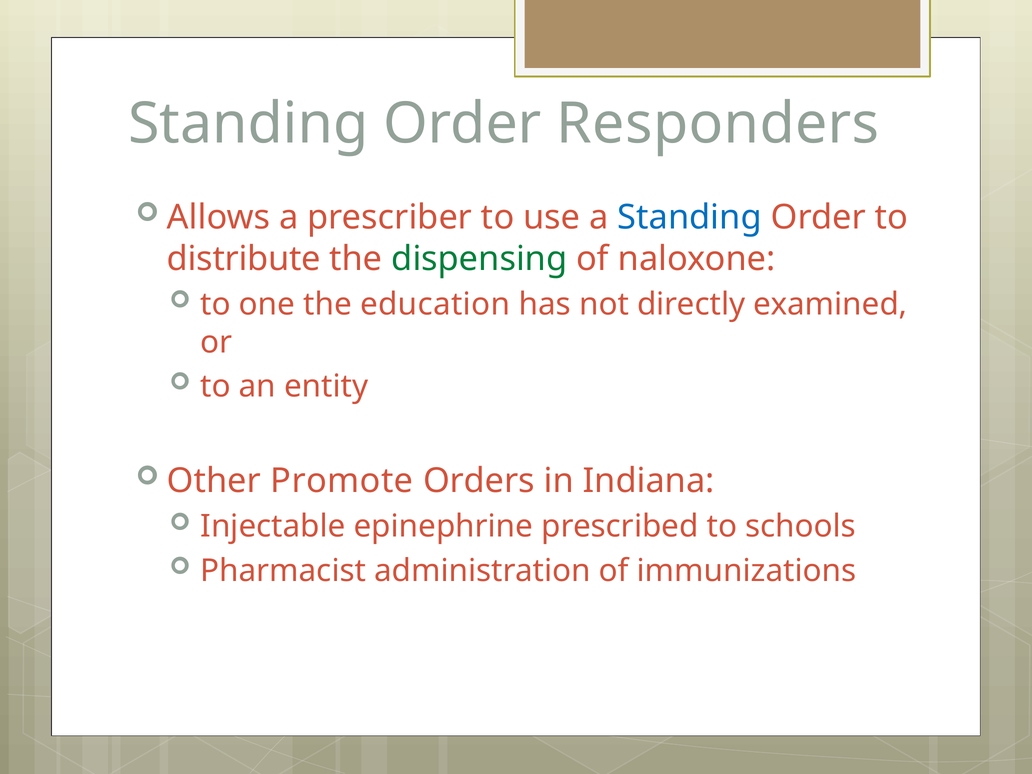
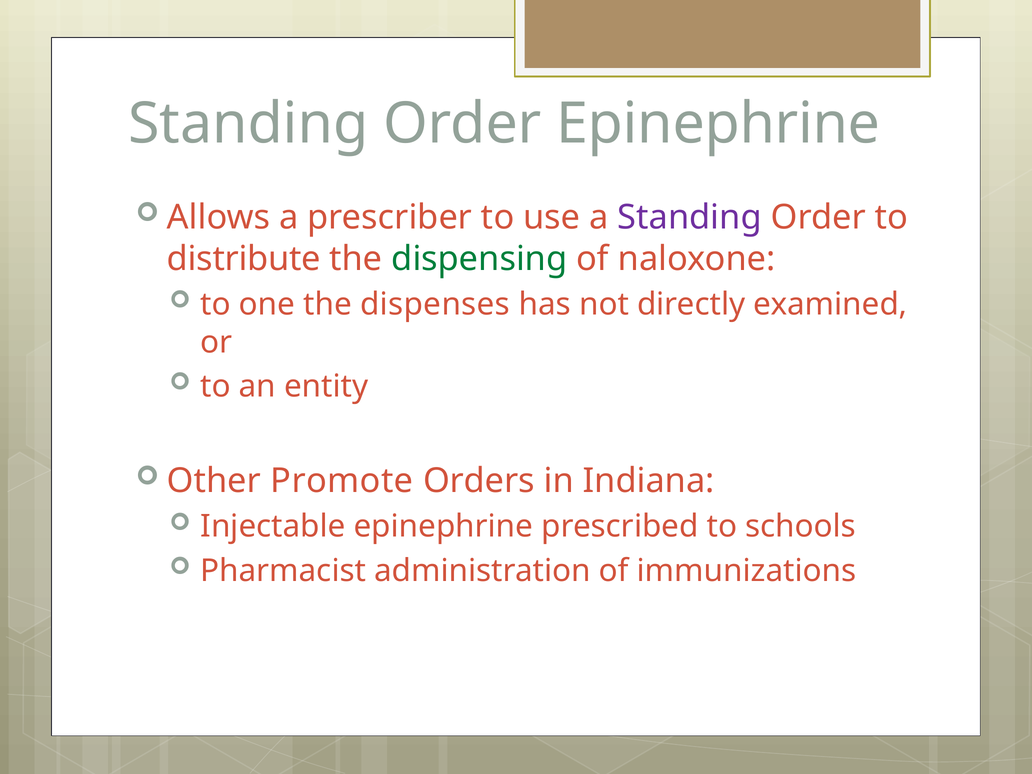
Order Responders: Responders -> Epinephrine
Standing at (690, 217) colour: blue -> purple
education: education -> dispenses
